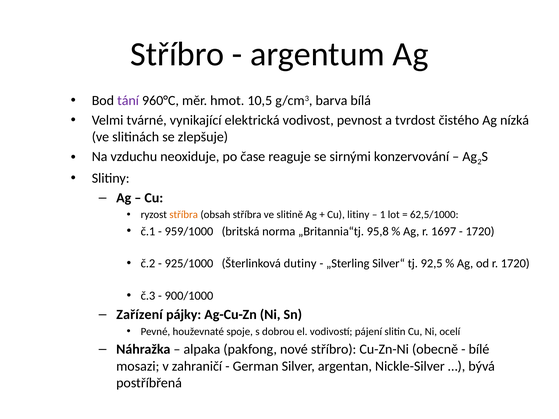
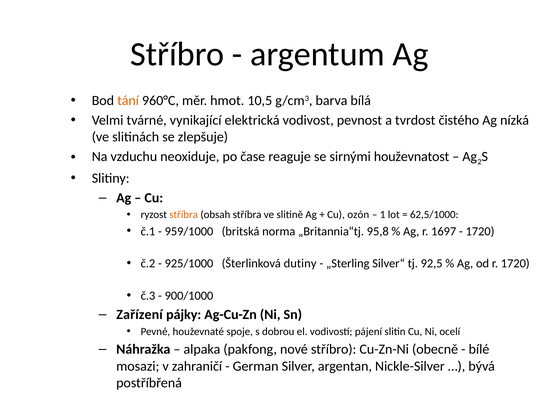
tání colour: purple -> orange
konzervování: konzervování -> houževnatost
litiny: litiny -> ozón
